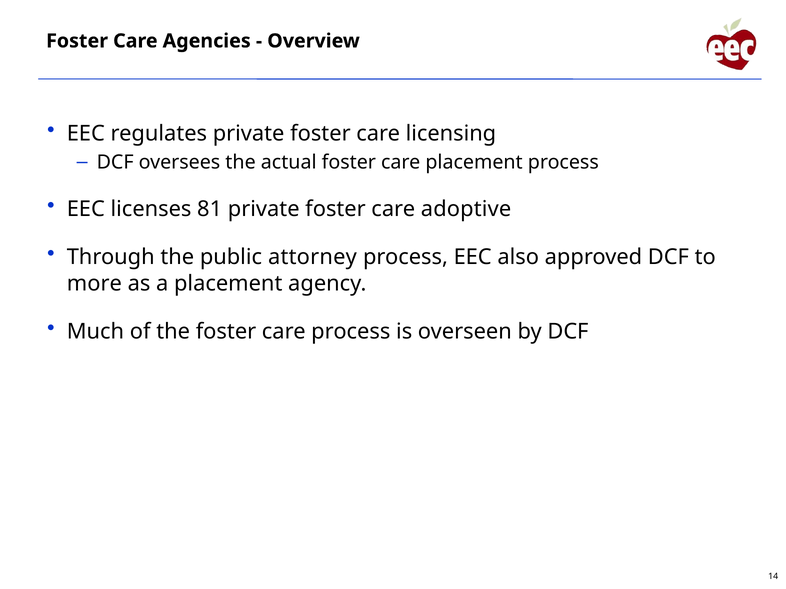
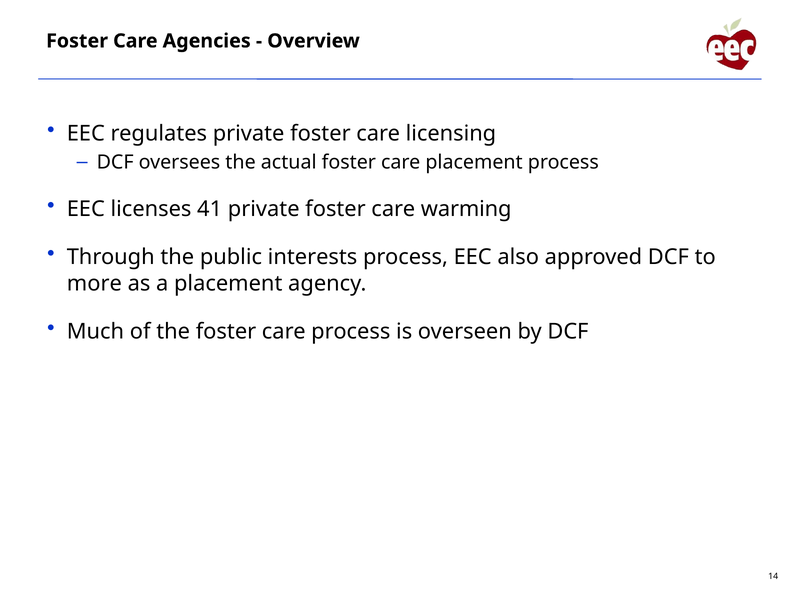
81: 81 -> 41
adoptive: adoptive -> warming
attorney: attorney -> interests
